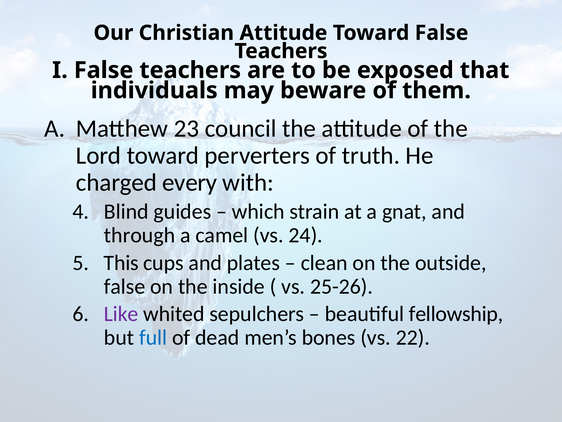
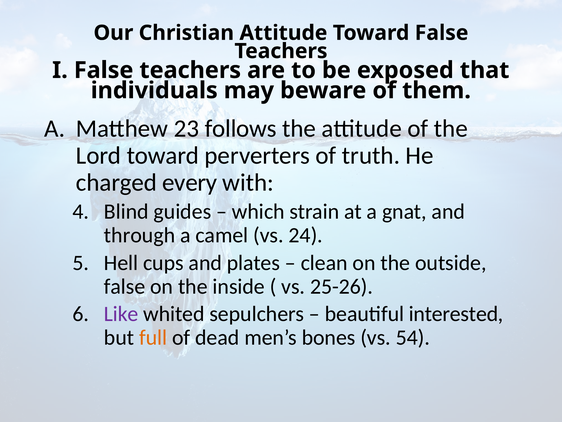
council: council -> follows
This: This -> Hell
fellowship: fellowship -> interested
full colour: blue -> orange
22: 22 -> 54
